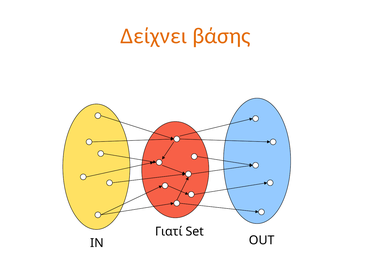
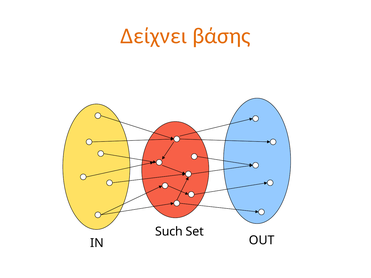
Γιατί: Γιατί -> Such
